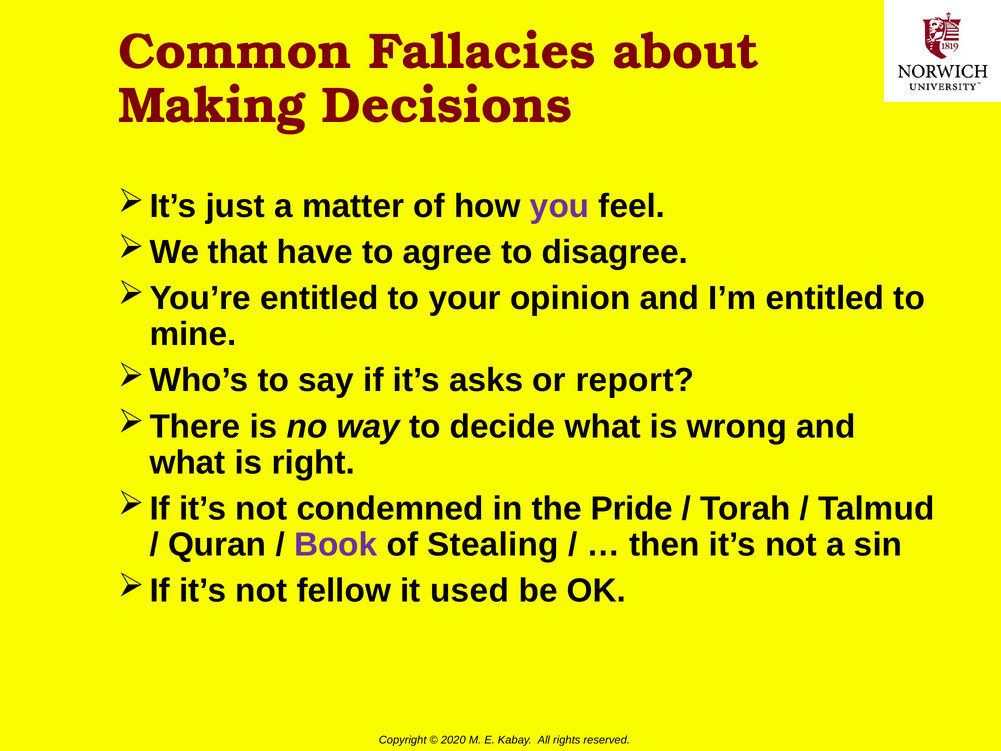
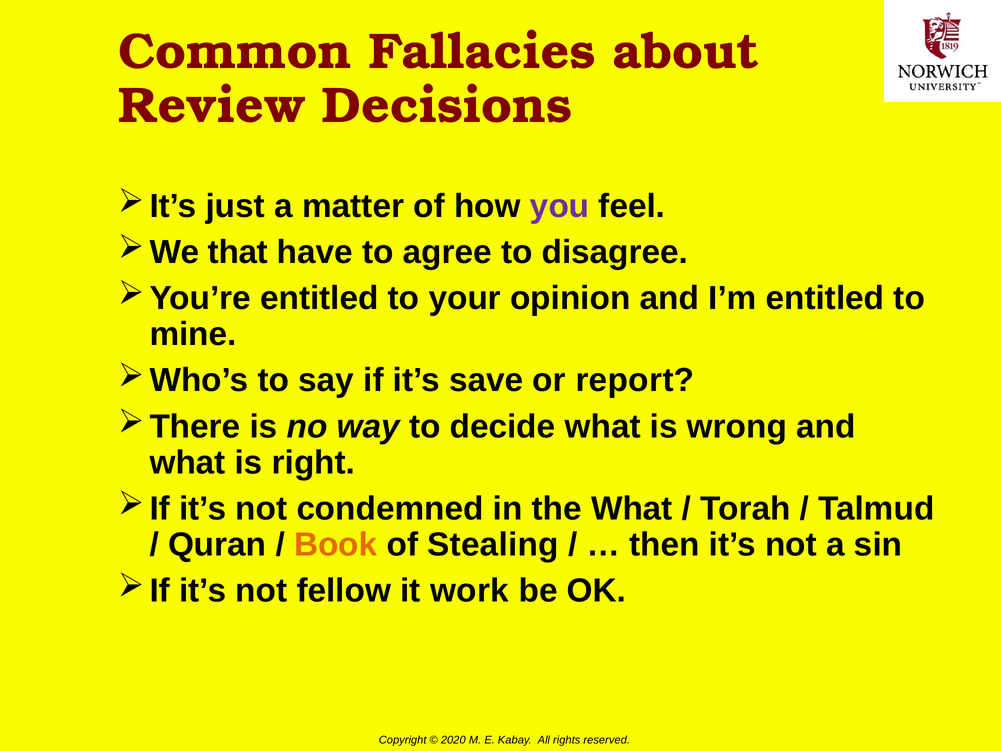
Making: Making -> Review
asks: asks -> save
the Pride: Pride -> What
Book colour: purple -> orange
used: used -> work
